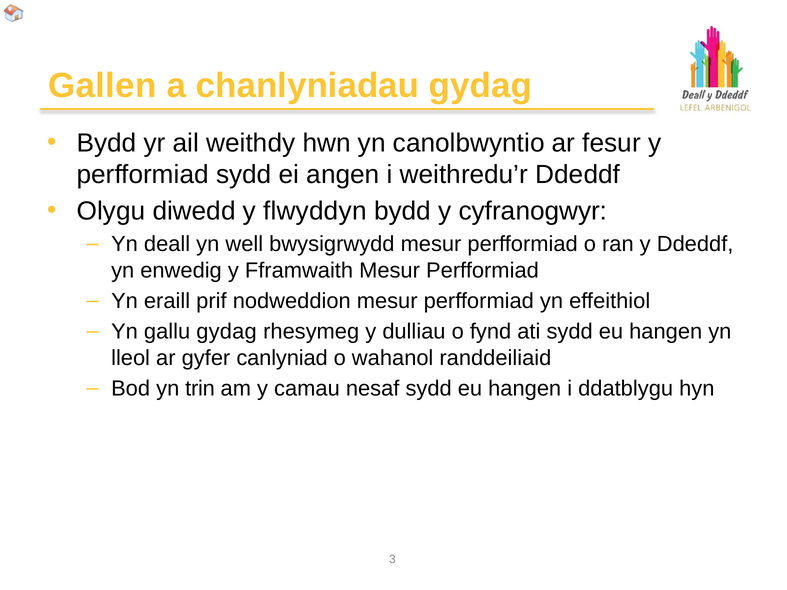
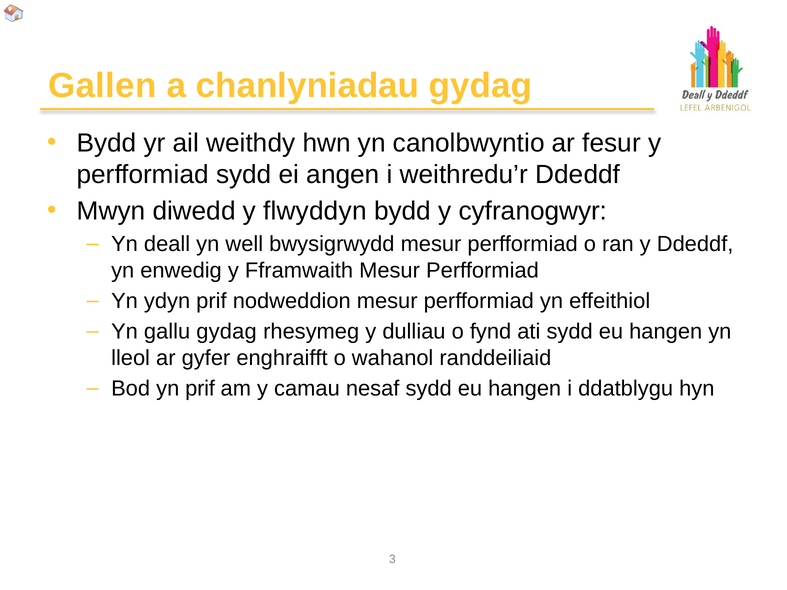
Olygu: Olygu -> Mwyn
eraill: eraill -> ydyn
canlyniad: canlyniad -> enghraifft
yn trin: trin -> prif
